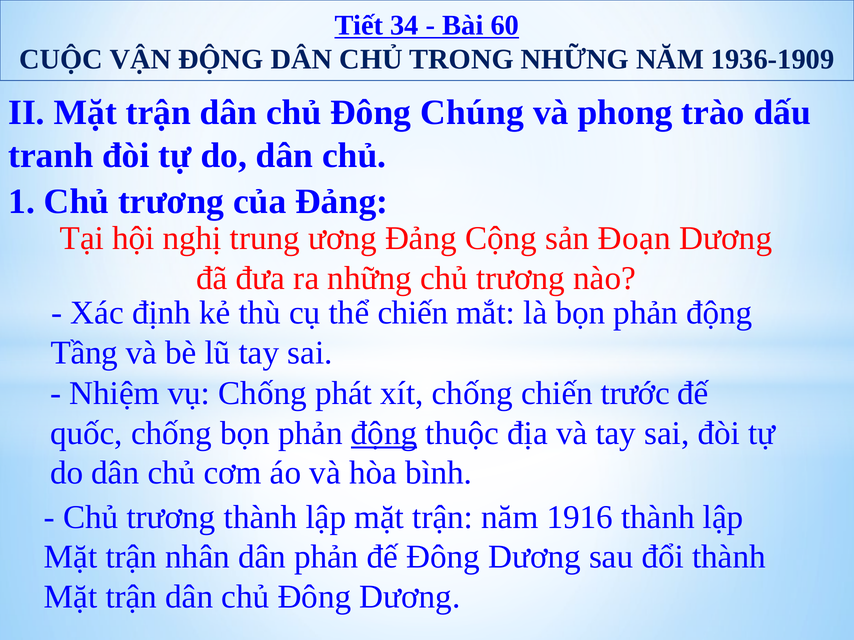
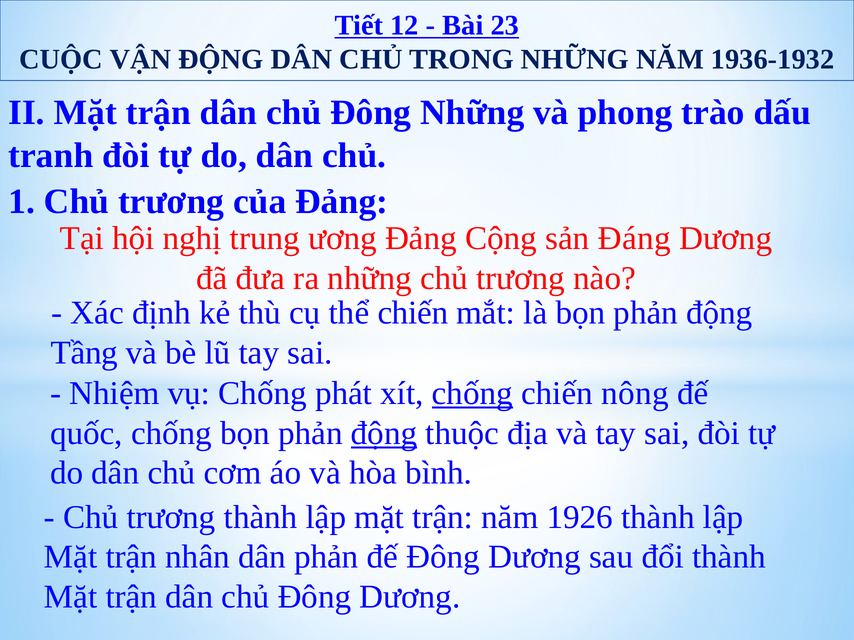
34: 34 -> 12
60: 60 -> 23
1936-1909: 1936-1909 -> 1936-1932
Đông Chúng: Chúng -> Những
Đoạn: Đoạn -> Đáng
chống at (472, 394) underline: none -> present
trước: trước -> nông
1916: 1916 -> 1926
